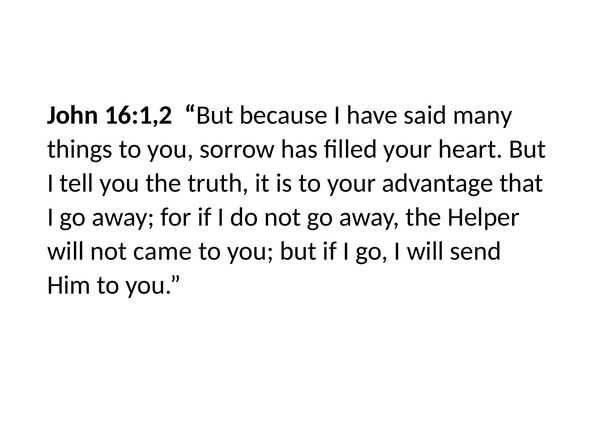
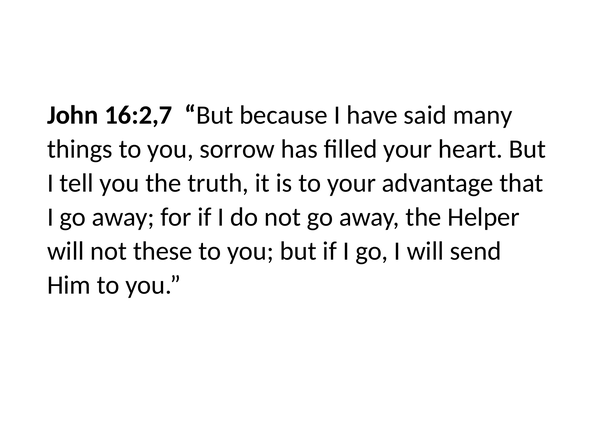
16:1,2: 16:1,2 -> 16:2,7
came: came -> these
